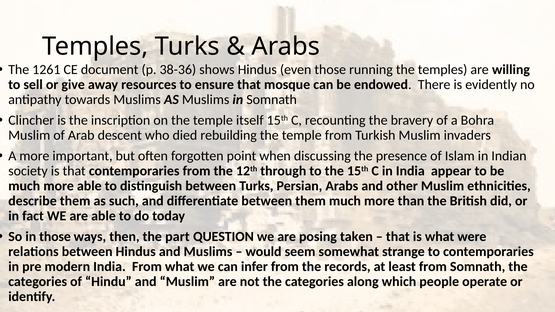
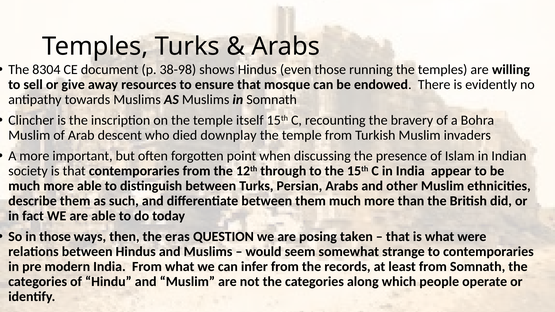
1261: 1261 -> 8304
38-36: 38-36 -> 38-98
rebuilding: rebuilding -> downplay
part: part -> eras
